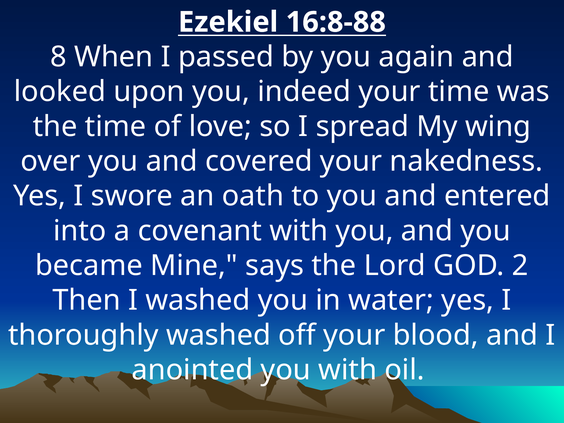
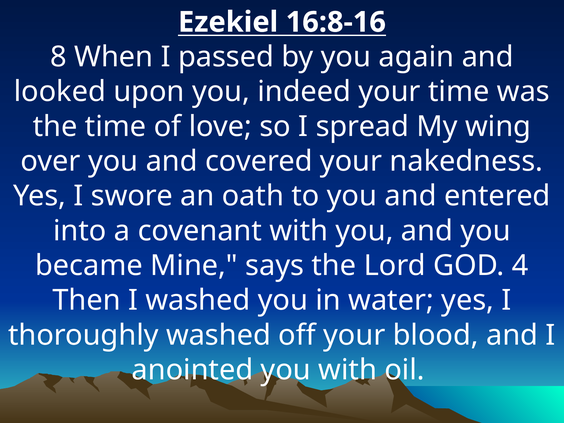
16:8-88: 16:8-88 -> 16:8-16
2: 2 -> 4
